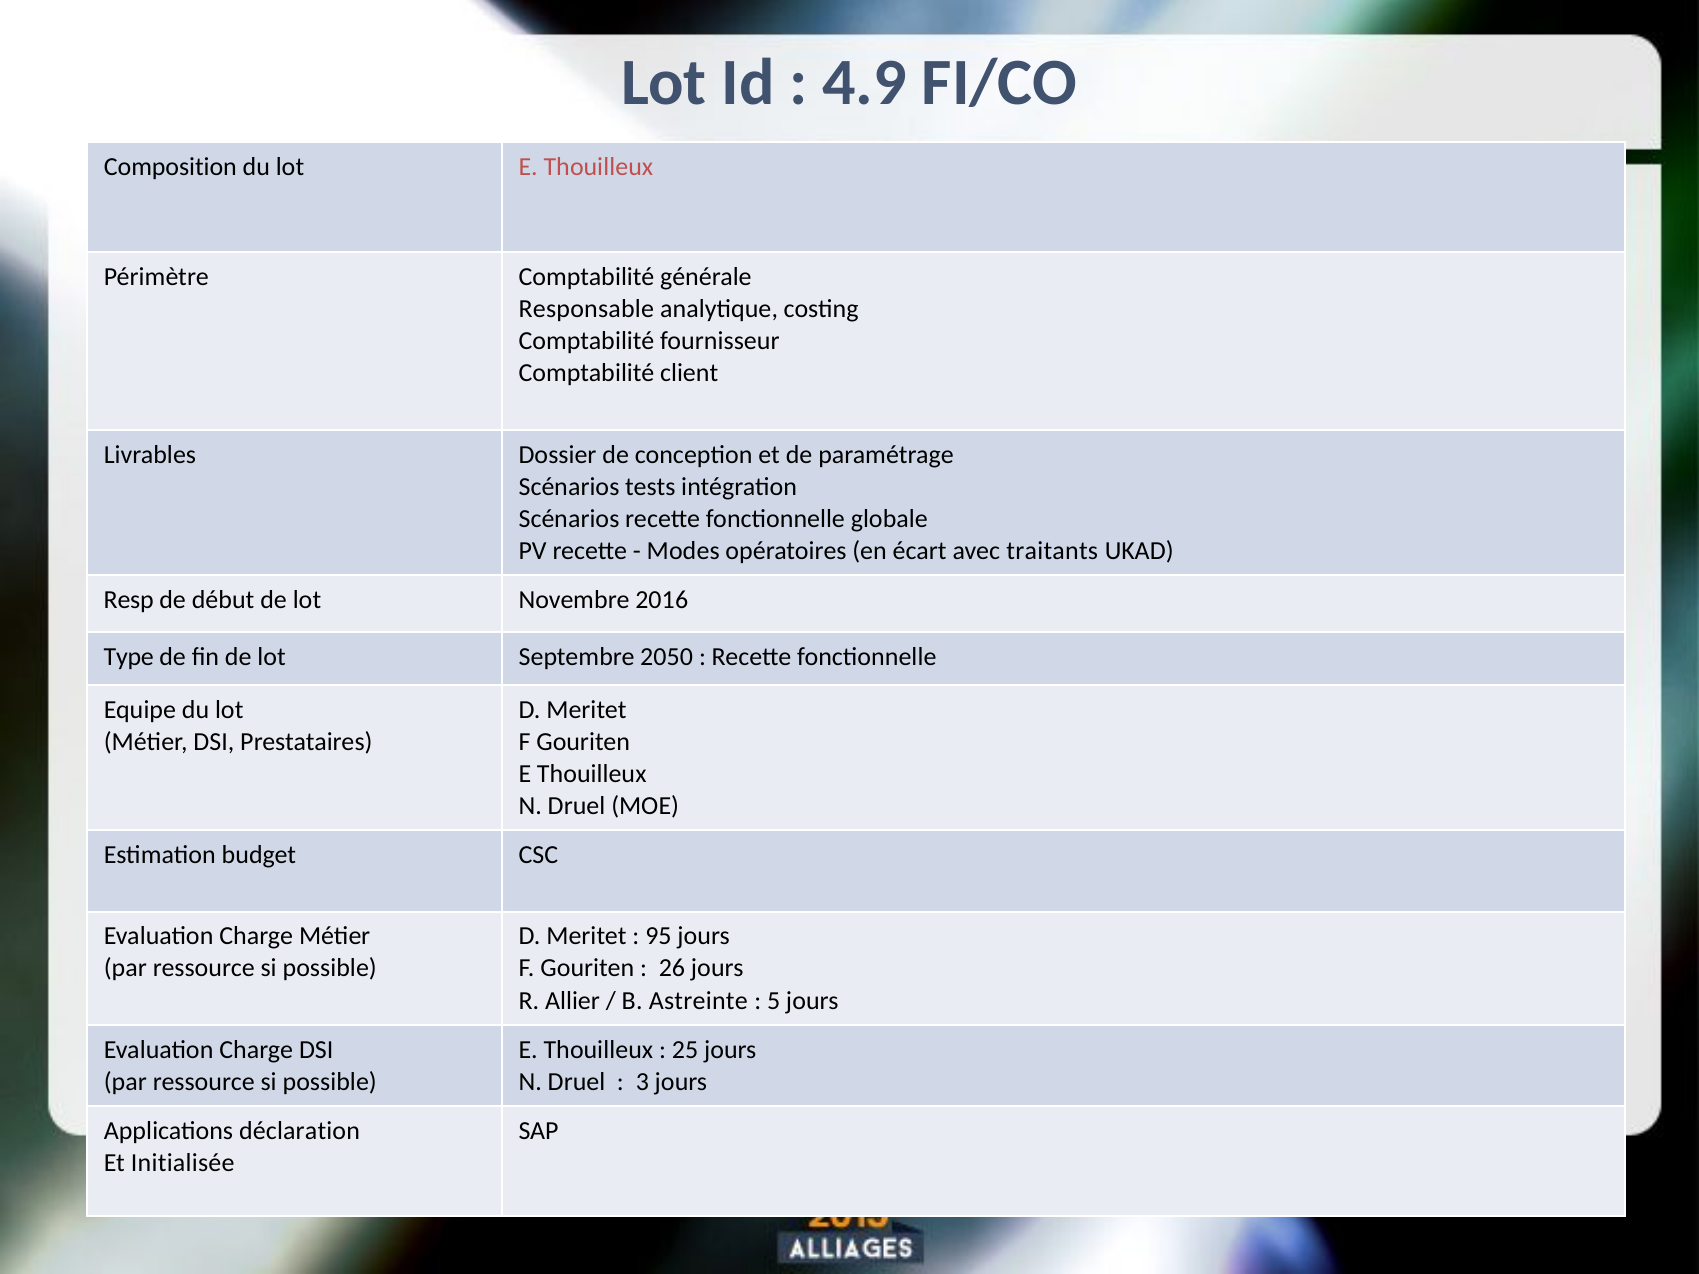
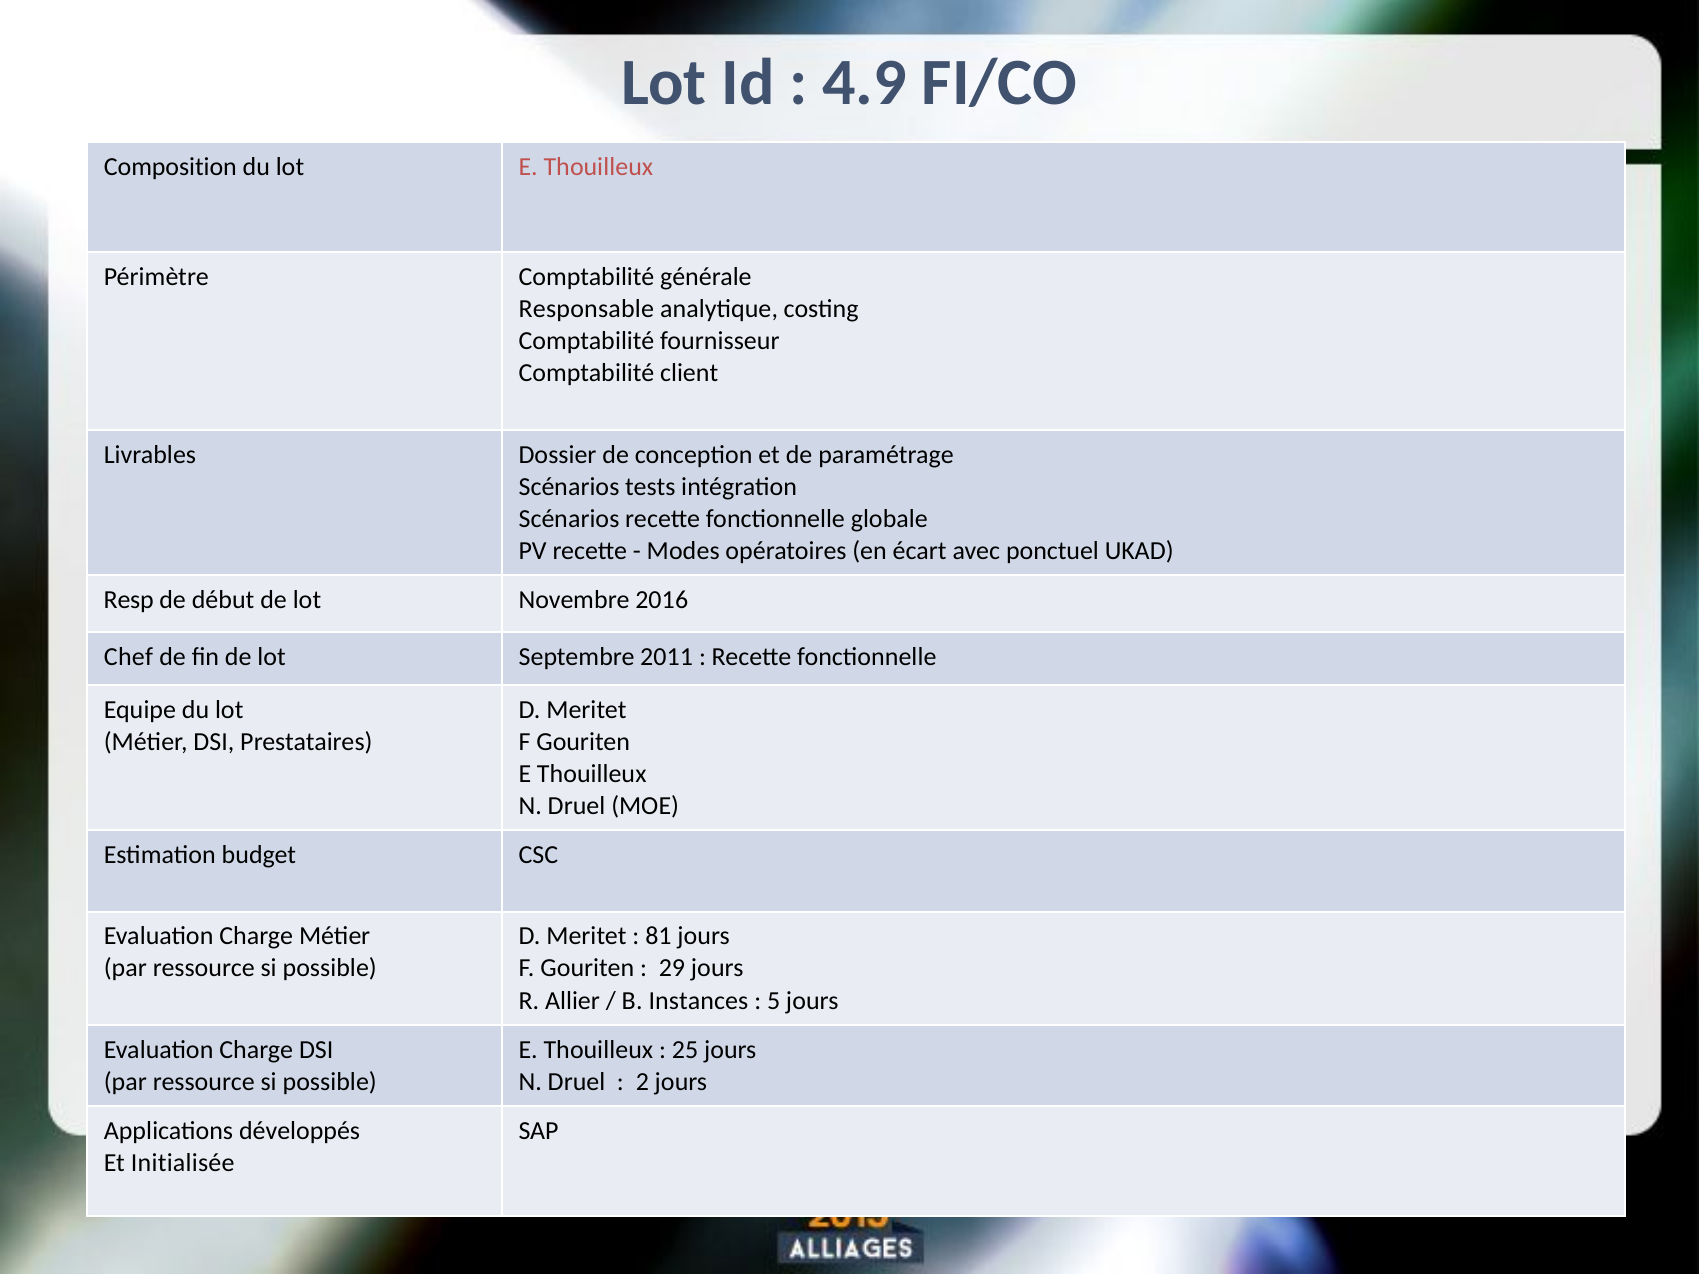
traitants: traitants -> ponctuel
Type: Type -> Chef
2050: 2050 -> 2011
95: 95 -> 81
26: 26 -> 29
Astreinte: Astreinte -> Instances
3: 3 -> 2
déclaration: déclaration -> développés
